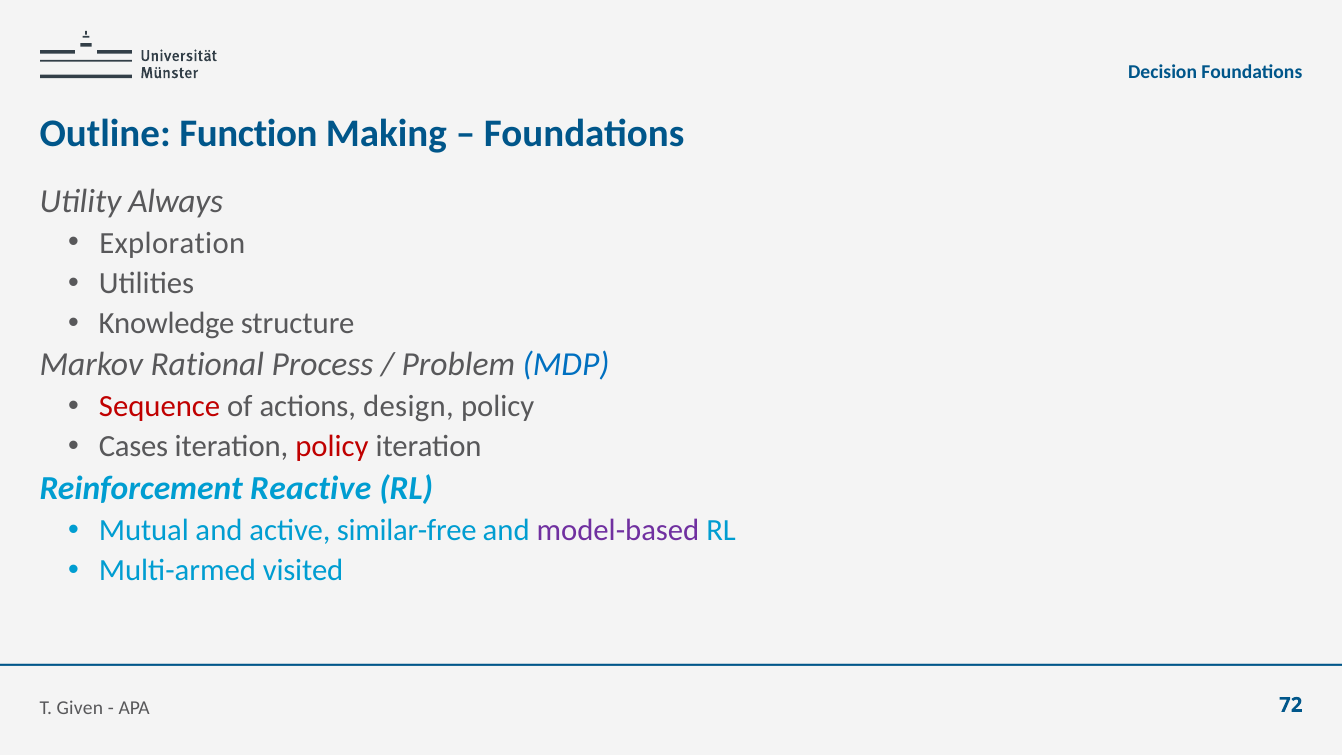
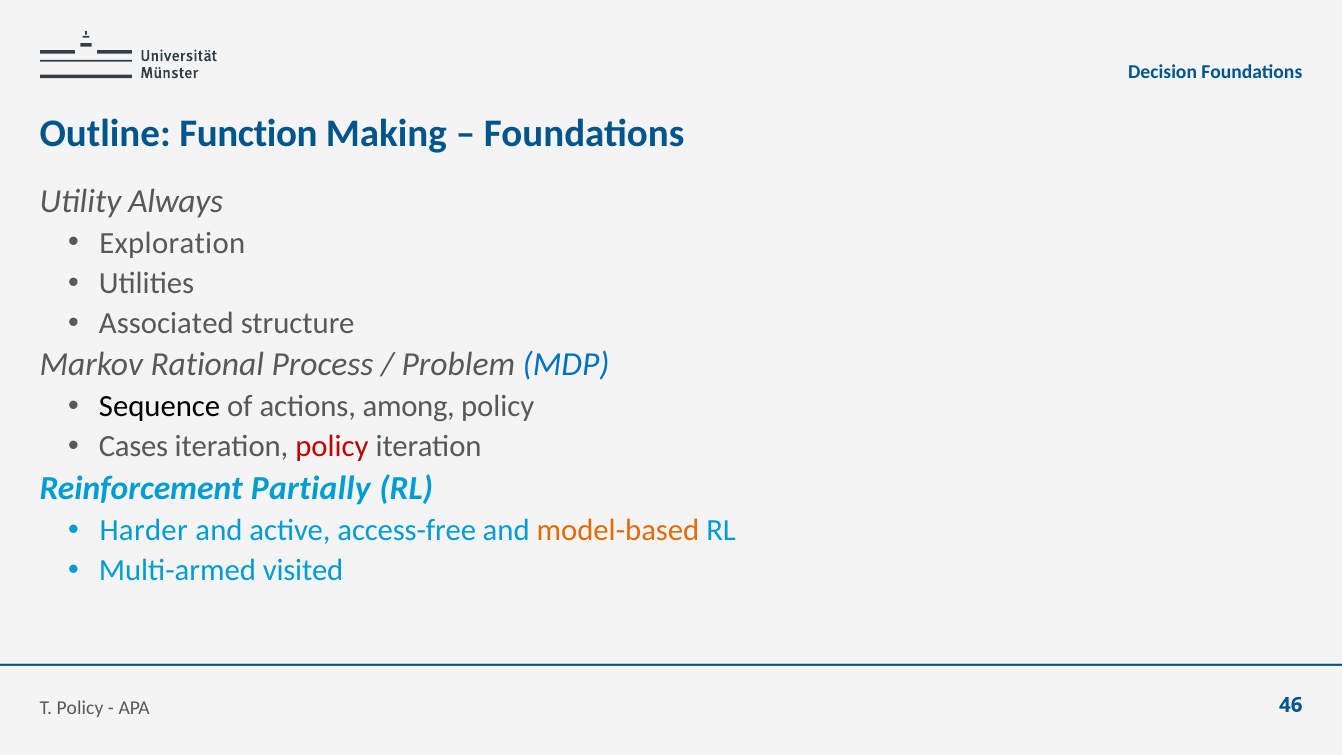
Knowledge: Knowledge -> Associated
Sequence colour: red -> black
design: design -> among
Reactive: Reactive -> Partially
Mutual: Mutual -> Harder
similar-free: similar-free -> access-free
model-based colour: purple -> orange
T Given: Given -> Policy
72: 72 -> 46
